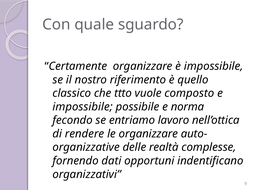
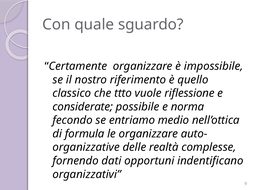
composto: composto -> riflessione
impossibile at (83, 107): impossibile -> considerate
lavoro: lavoro -> medio
rendere: rendere -> formula
